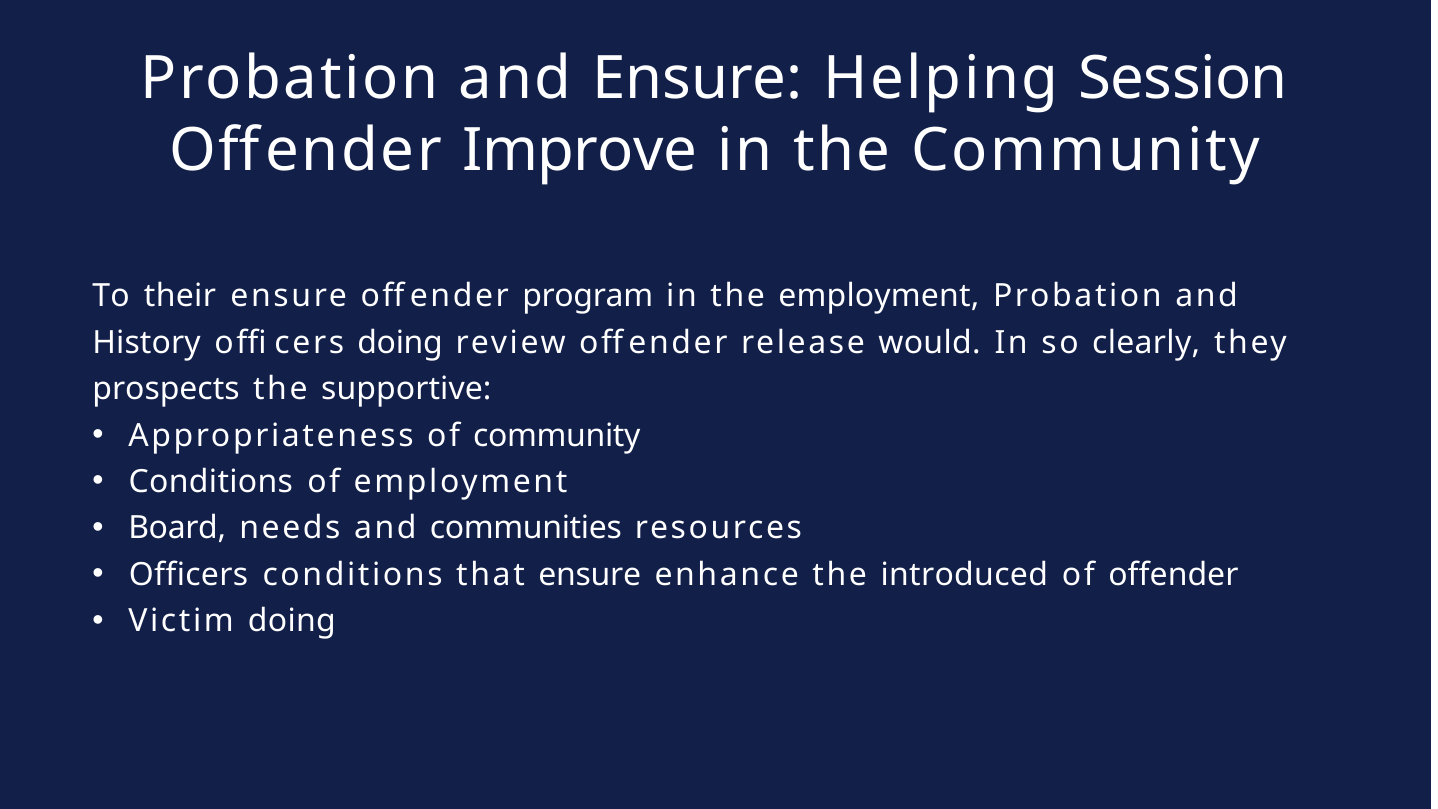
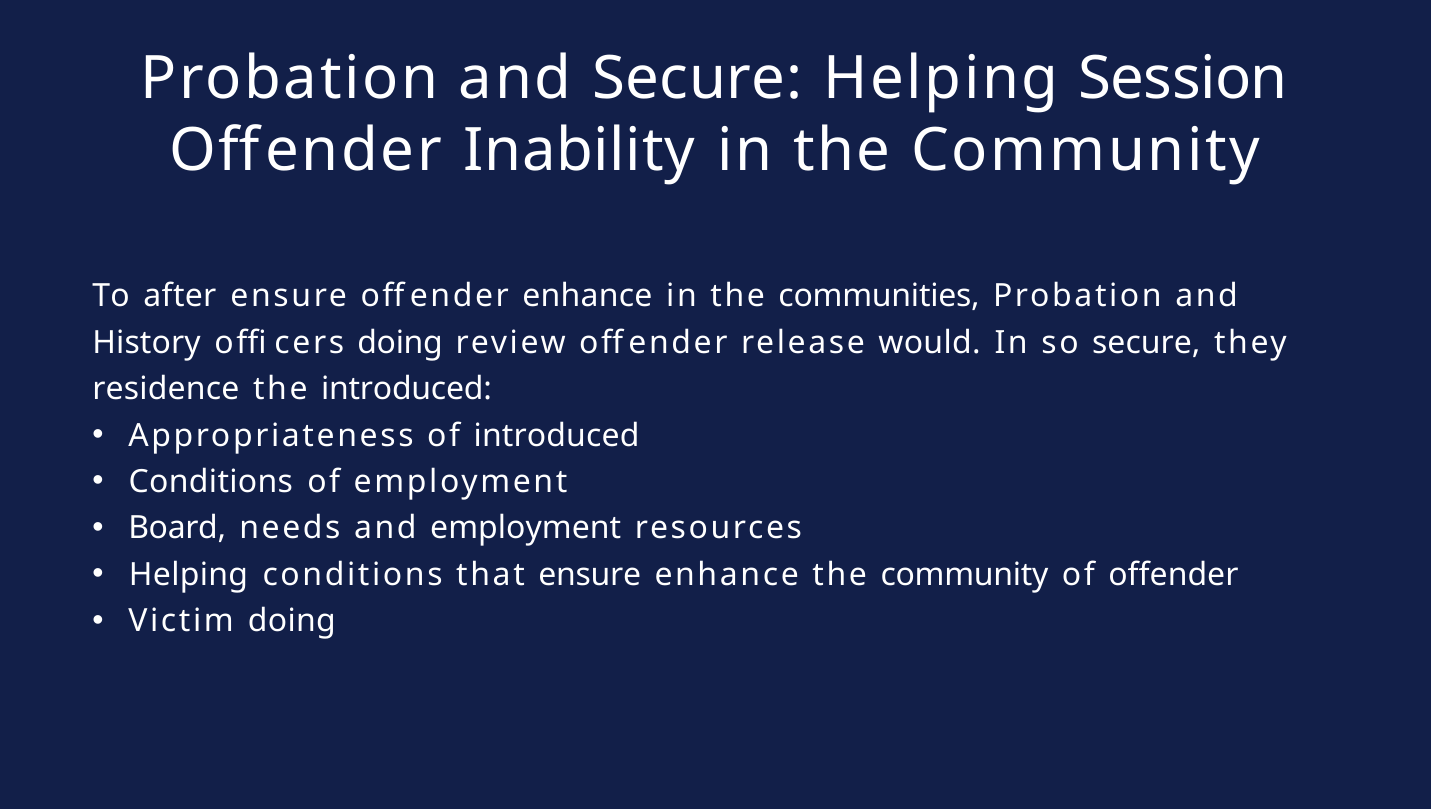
and Ensure: Ensure -> Secure
Improve: Improve -> Inability
their: their -> after
offender program: program -> enhance
the employment: employment -> communities
so clearly: clearly -> secure
prospects: prospects -> residence
the supportive: supportive -> introduced
of community: community -> introduced
and communities: communities -> employment
Officers at (189, 575): Officers -> Helping
enhance the introduced: introduced -> community
